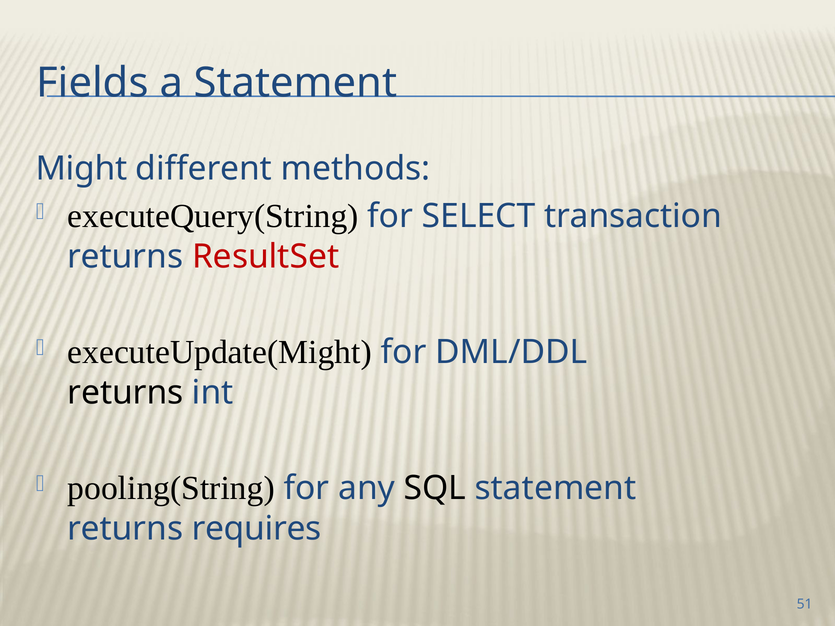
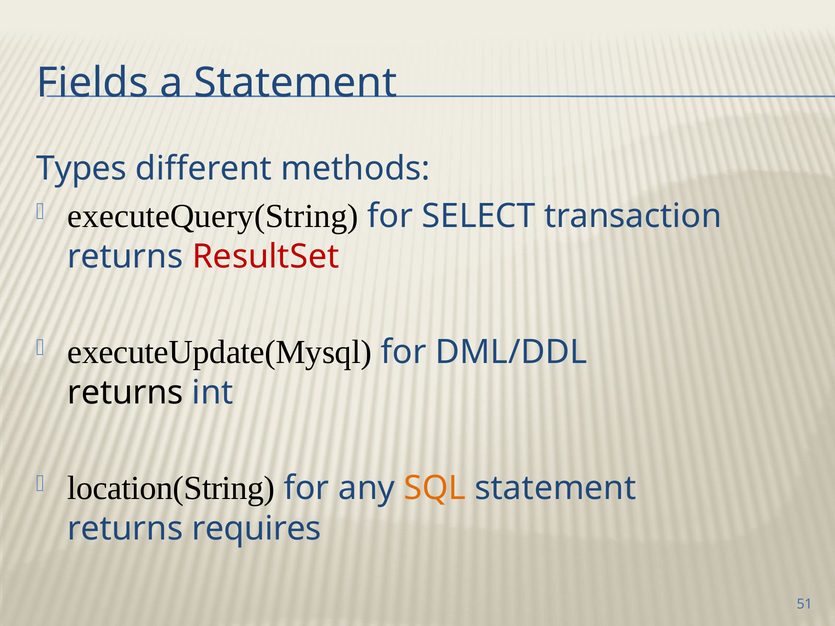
Might: Might -> Types
executeUpdate(Might: executeUpdate(Might -> executeUpdate(Mysql
pooling(String: pooling(String -> location(String
SQL colour: black -> orange
